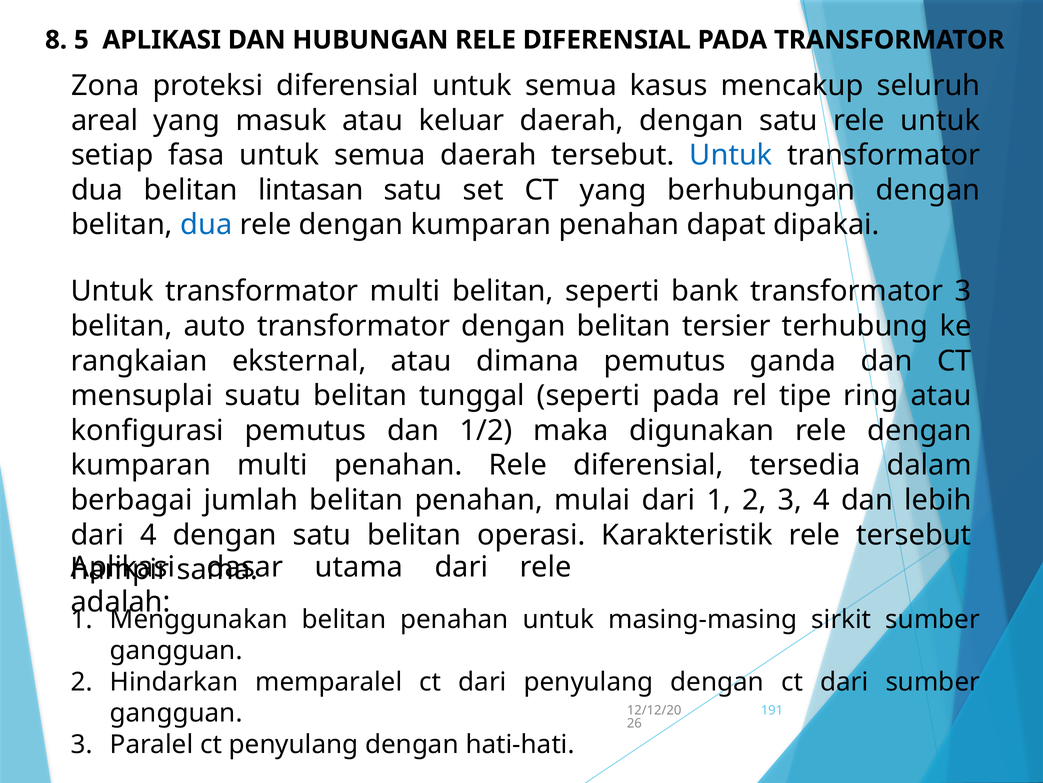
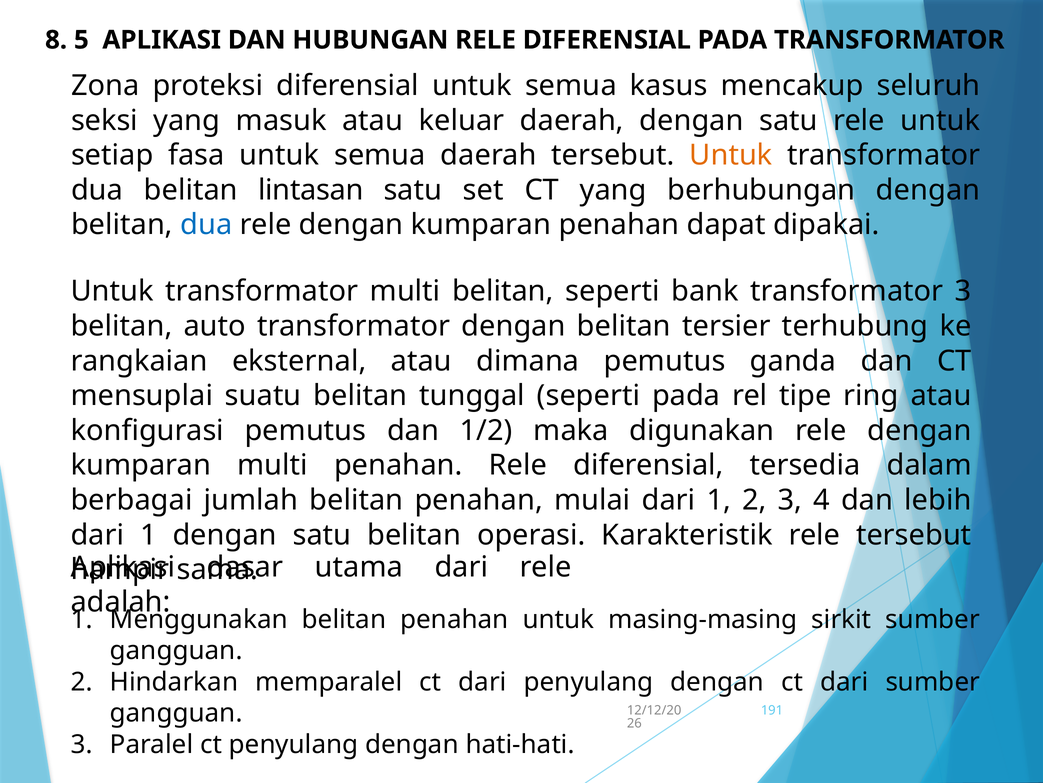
areal: areal -> seksi
Untuk at (731, 155) colour: blue -> orange
4 at (148, 535): 4 -> 1
